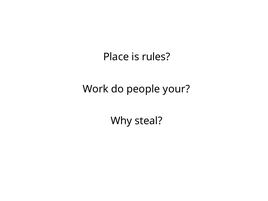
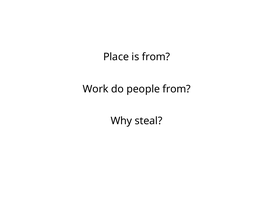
is rules: rules -> from
people your: your -> from
